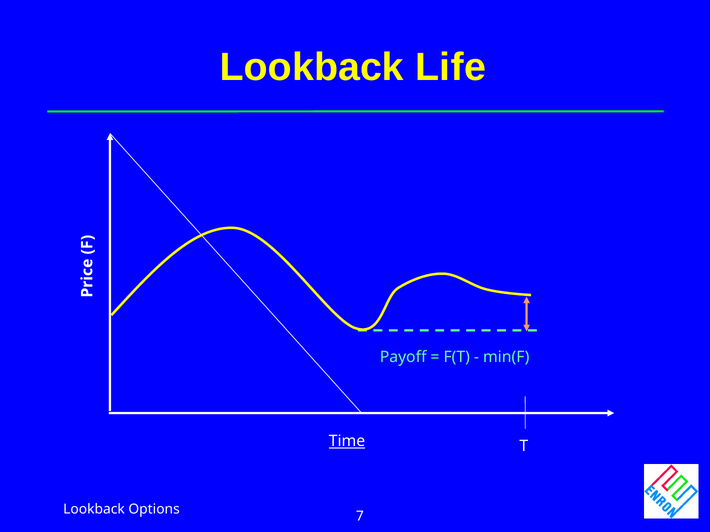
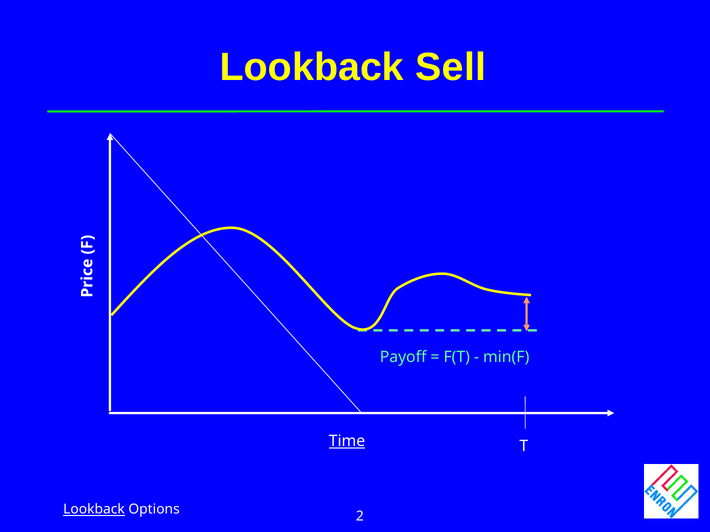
Life: Life -> Sell
Lookback at (94, 510) underline: none -> present
7: 7 -> 2
